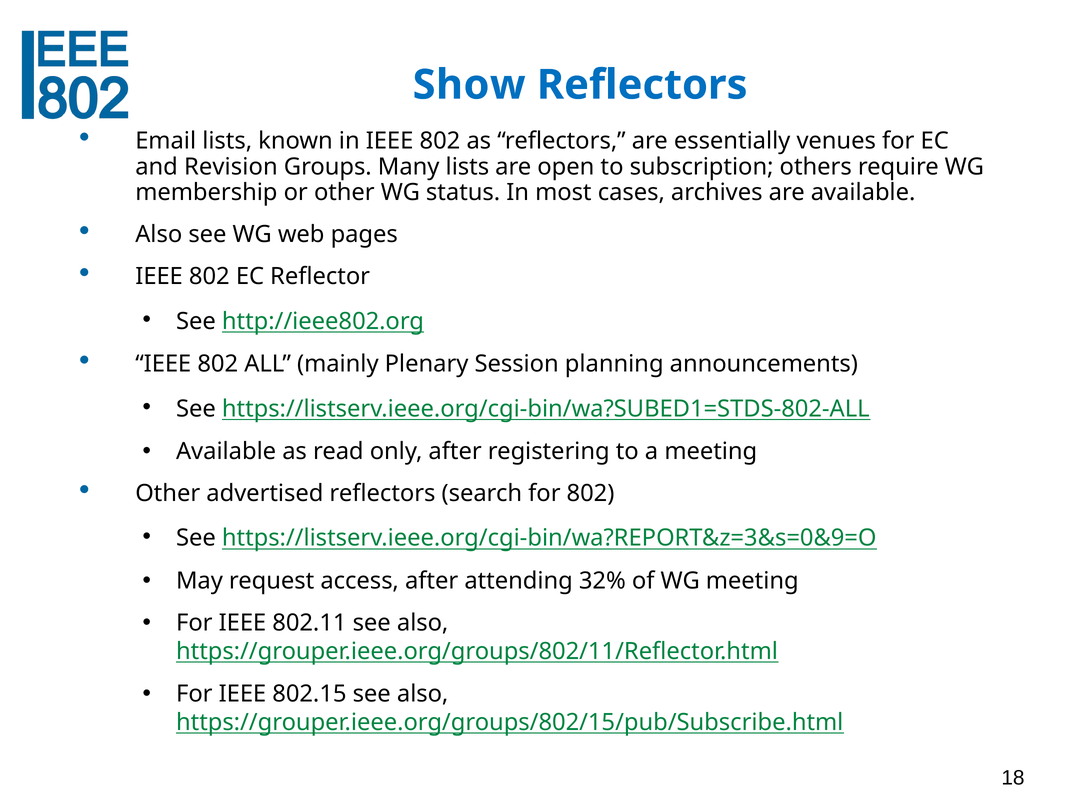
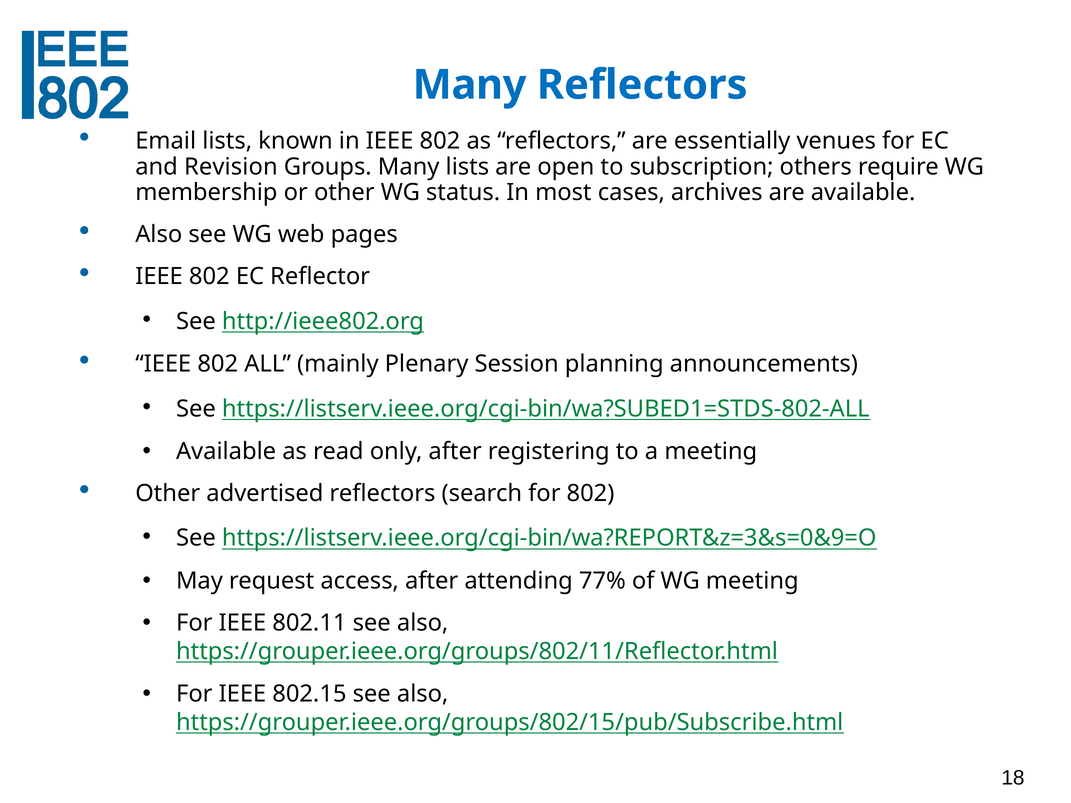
Show at (469, 85): Show -> Many
32%: 32% -> 77%
